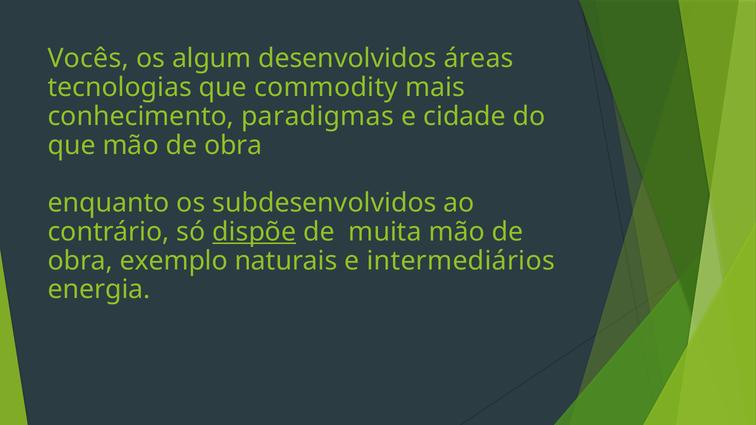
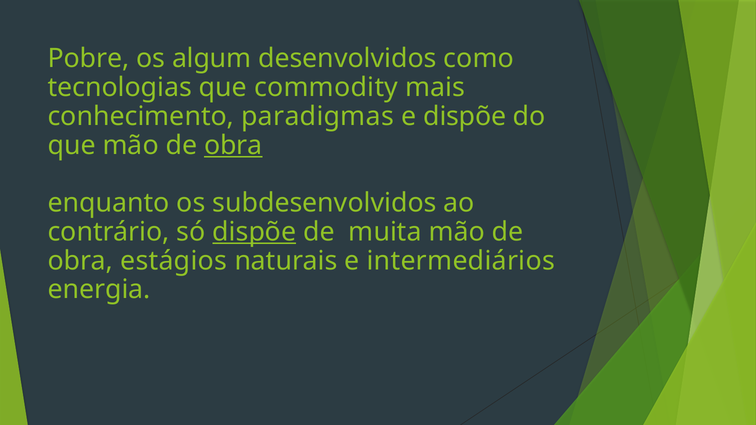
Vocês: Vocês -> Pobre
áreas: áreas -> como
e cidade: cidade -> dispõe
obra at (233, 145) underline: none -> present
exemplo: exemplo -> estágios
